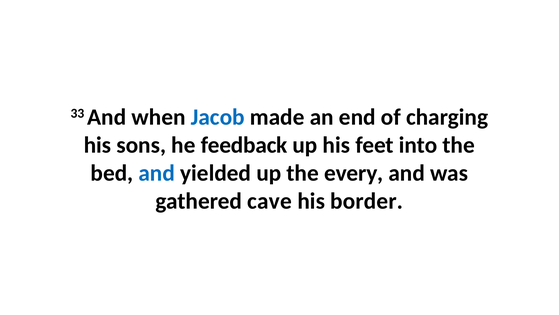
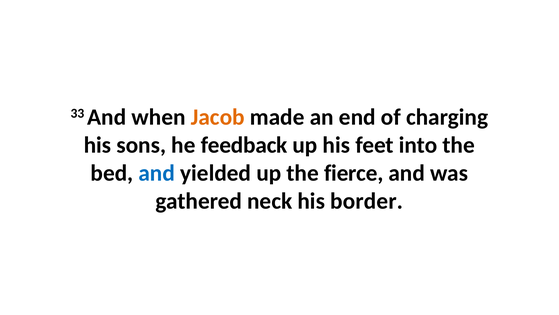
Jacob colour: blue -> orange
every: every -> fierce
cave: cave -> neck
